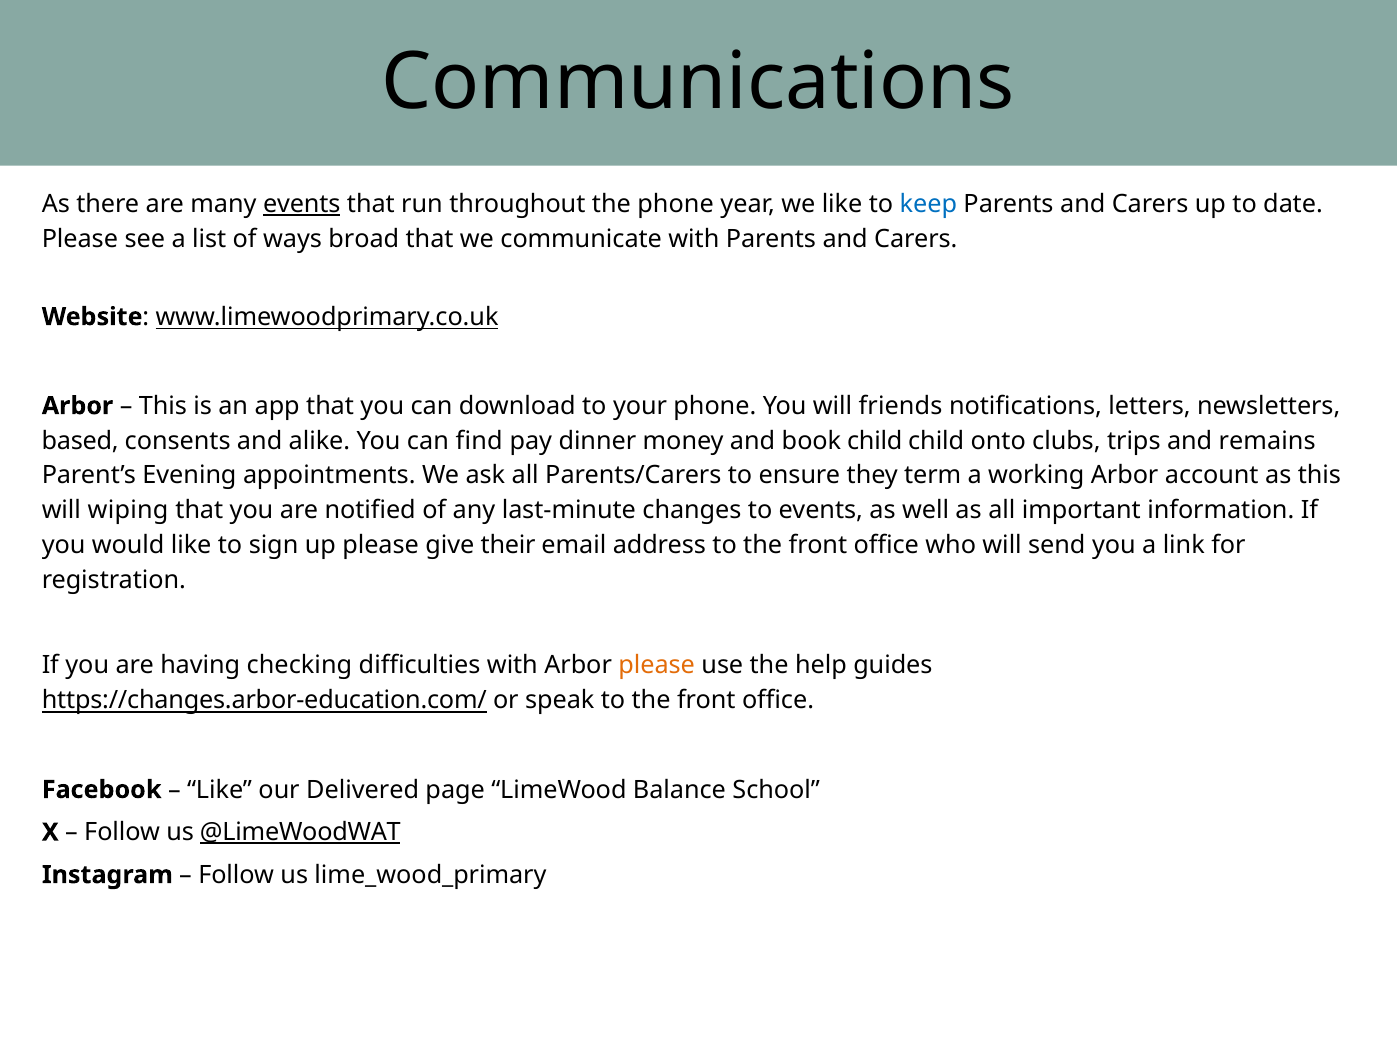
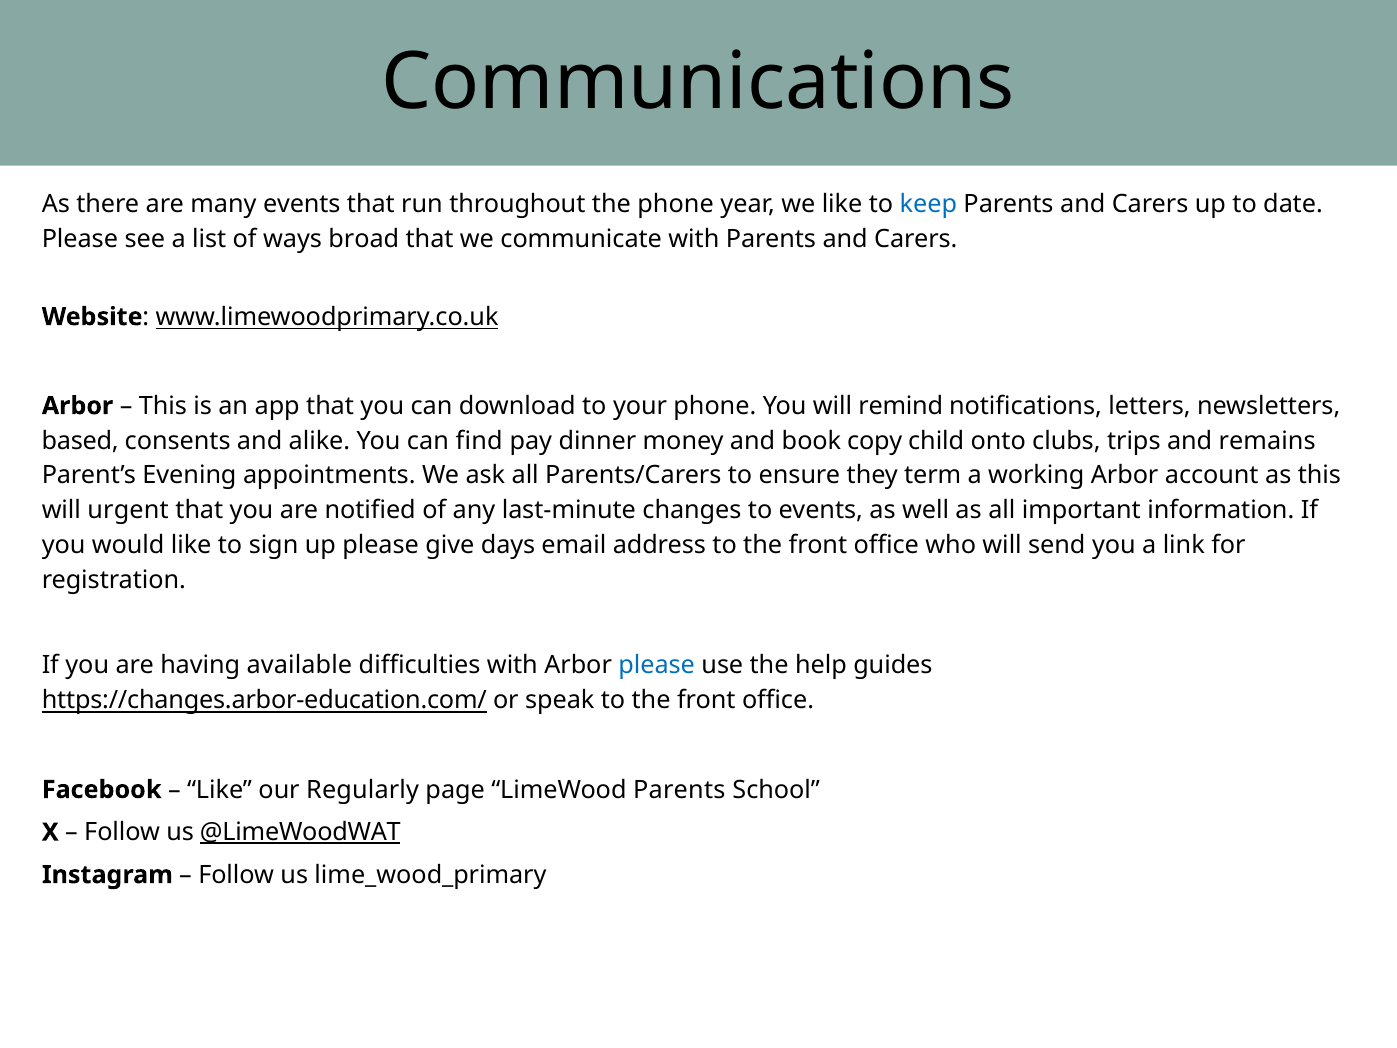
events at (302, 204) underline: present -> none
friends: friends -> remind
book child: child -> copy
wiping: wiping -> urgent
their: their -> days
checking: checking -> available
please at (657, 665) colour: orange -> blue
Delivered: Delivered -> Regularly
LimeWood Balance: Balance -> Parents
